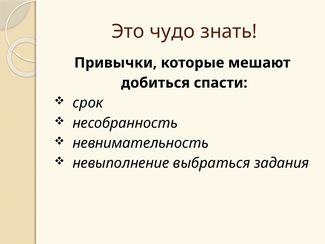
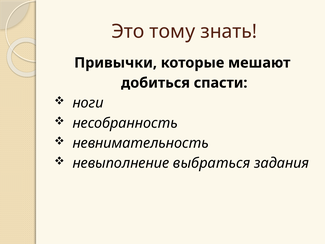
чудо: чудо -> тому
срок: срок -> ноги
